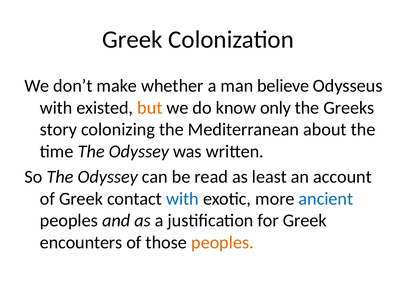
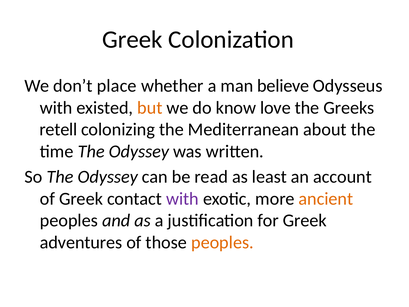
make: make -> place
only: only -> love
story: story -> retell
with at (182, 199) colour: blue -> purple
ancient colour: blue -> orange
encounters: encounters -> adventures
